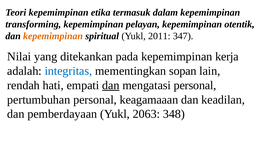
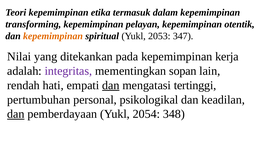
2011: 2011 -> 2053
integritas colour: blue -> purple
mengatasi personal: personal -> tertinggi
keagamaaan: keagamaaan -> psikologikal
dan at (16, 114) underline: none -> present
2063: 2063 -> 2054
